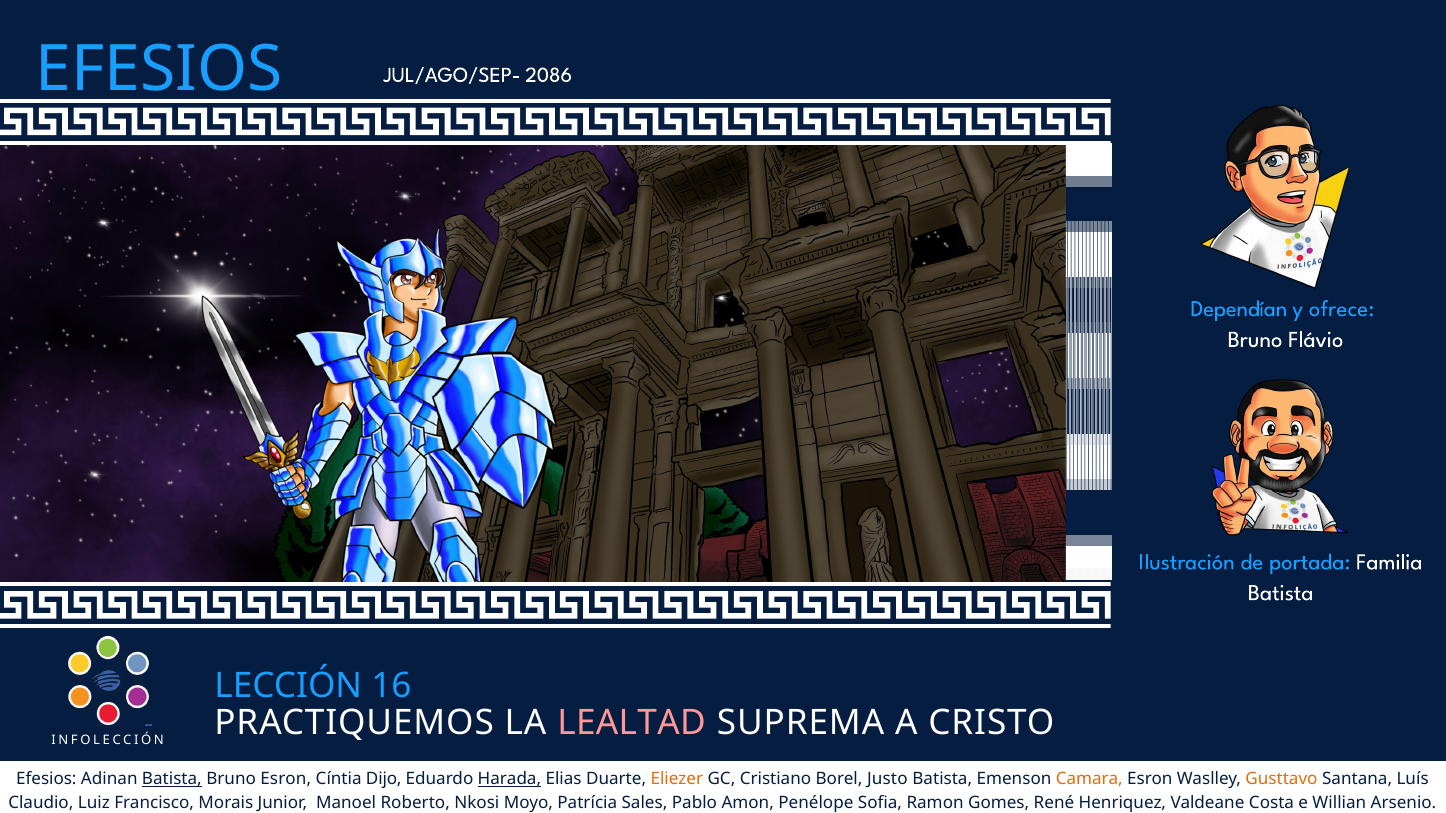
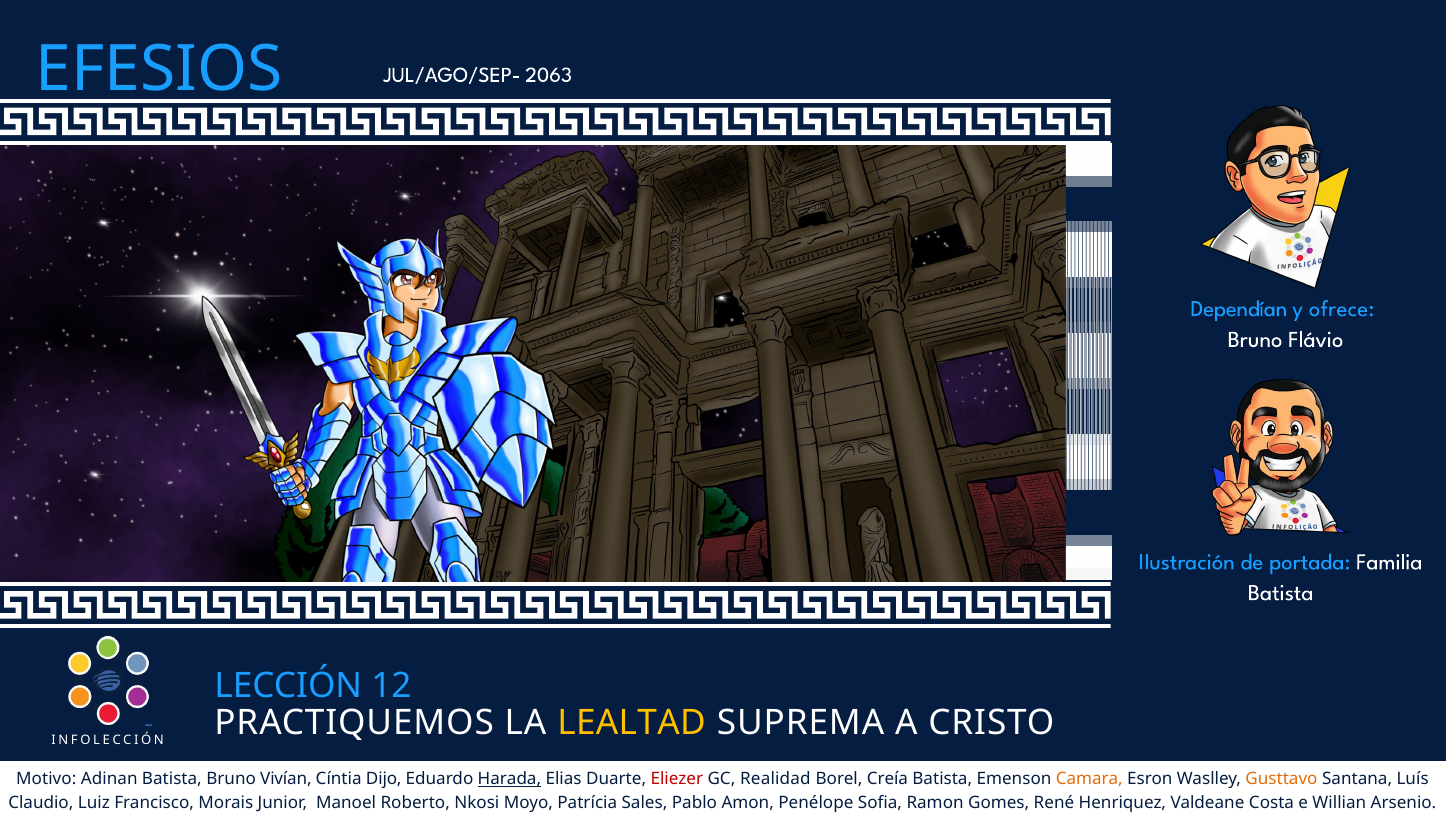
2086: 2086 -> 2063
16: 16 -> 12
LEALTAD colour: pink -> yellow
Efesios at (46, 779): Efesios -> Motivo
Batista at (172, 779) underline: present -> none
Bruno Esron: Esron -> Vivían
Eliezer colour: orange -> red
Cristiano: Cristiano -> Realidad
Justo: Justo -> Creía
